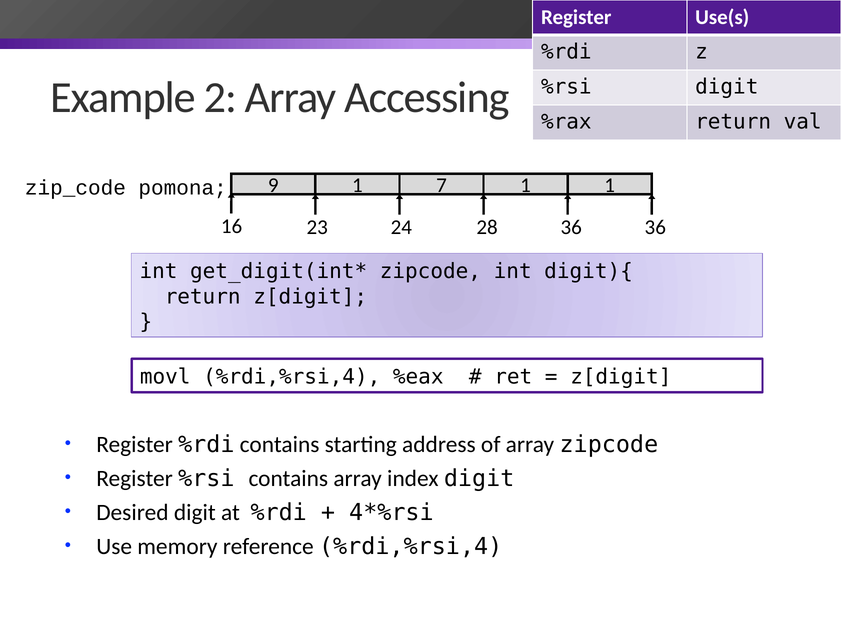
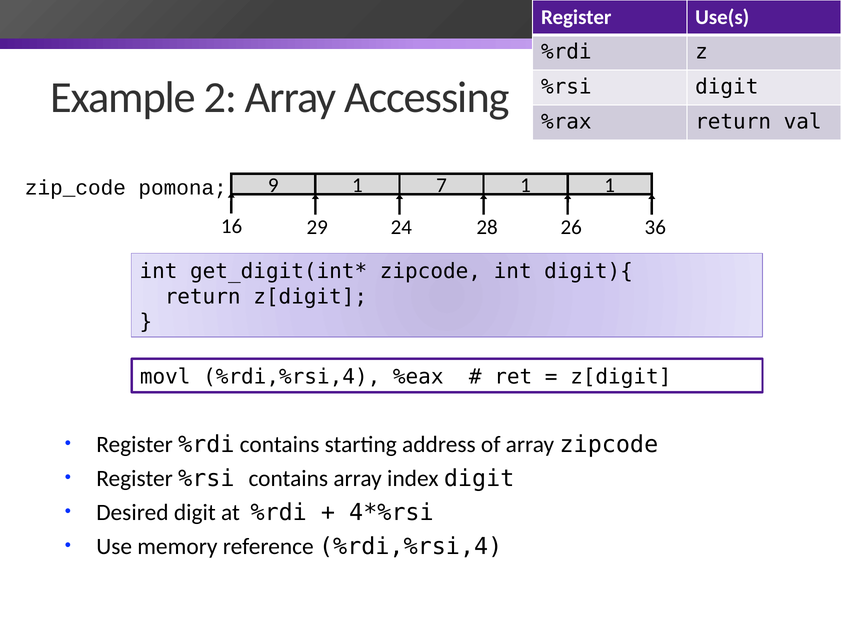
23: 23 -> 29
28 36: 36 -> 26
